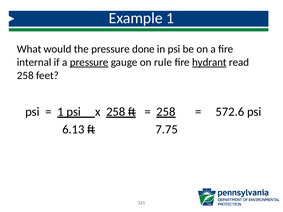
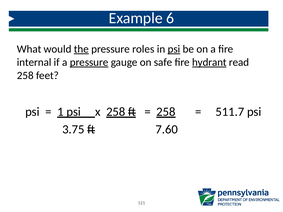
Example 1: 1 -> 6
the underline: none -> present
done: done -> roles
psi at (174, 49) underline: none -> present
rule: rule -> safe
572.6: 572.6 -> 511.7
6.13: 6.13 -> 3.75
7.75: 7.75 -> 7.60
